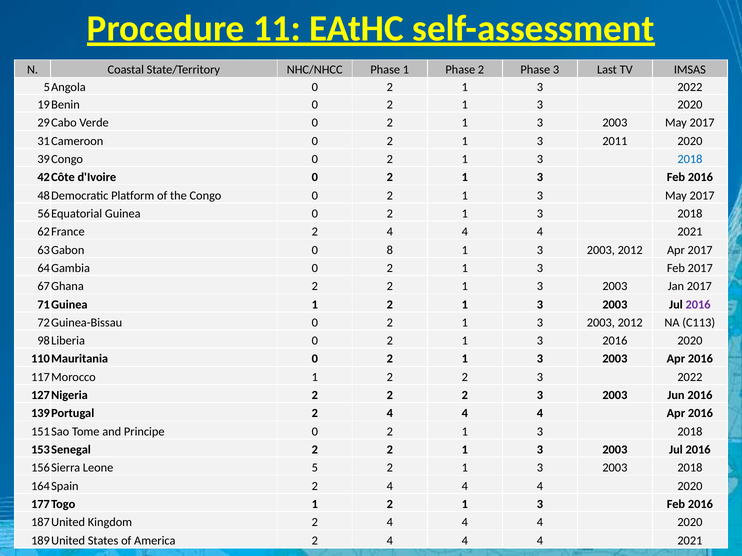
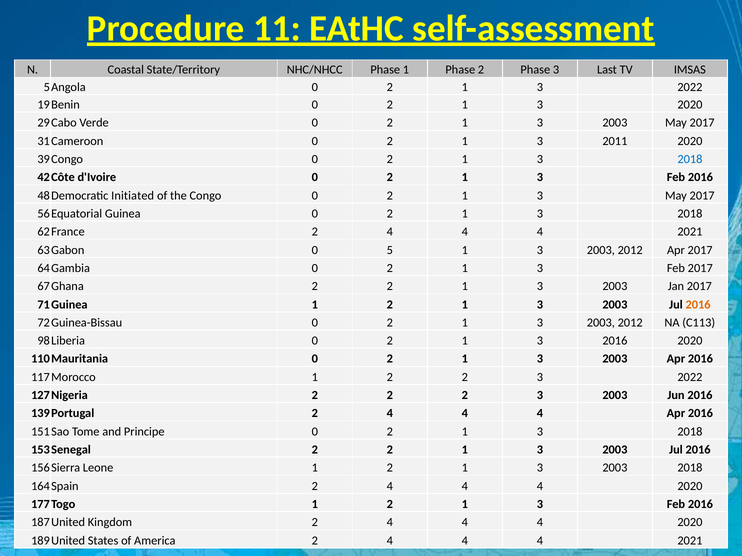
Platform: Platform -> Initiated
8: 8 -> 5
2016 at (698, 305) colour: purple -> orange
Leone 5: 5 -> 1
